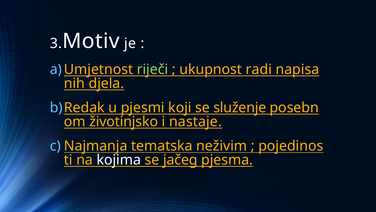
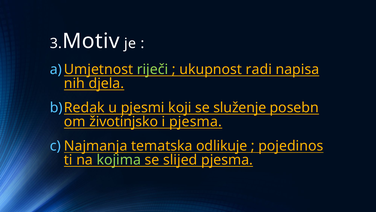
i nastaje: nastaje -> pjesma
neživim: neživim -> odlikuje
kojima colour: white -> light green
jačeg: jačeg -> slijed
